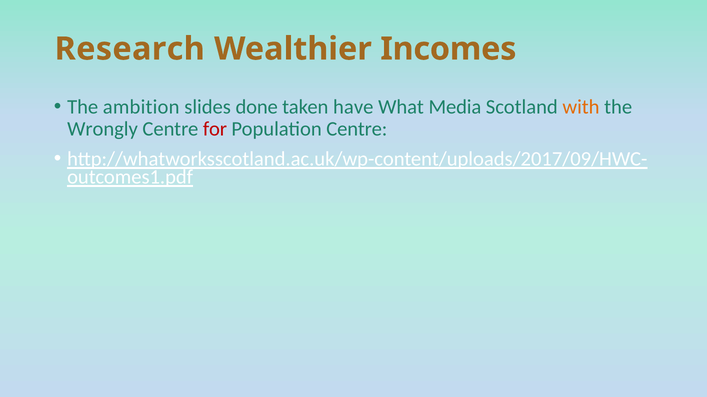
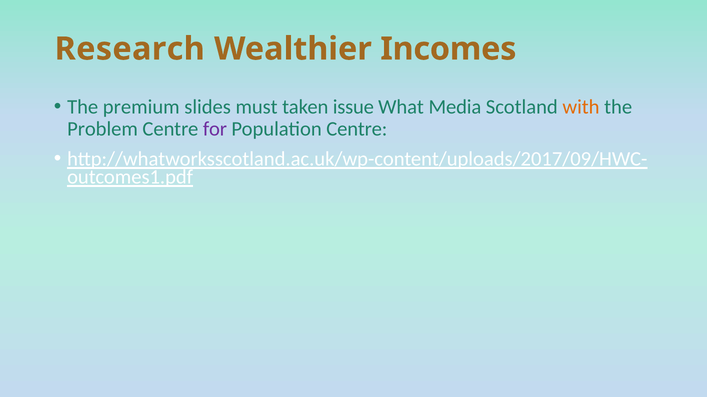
ambition: ambition -> premium
done: done -> must
have: have -> issue
Wrongly: Wrongly -> Problem
for colour: red -> purple
